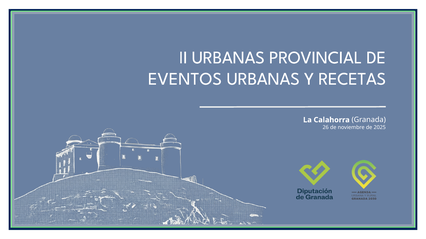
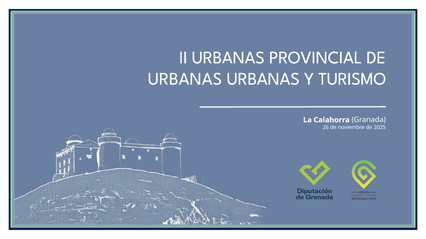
EVENTOS at (185, 79): EVENTOS -> URBANAS
RECETAS: RECETAS -> TURISMO
